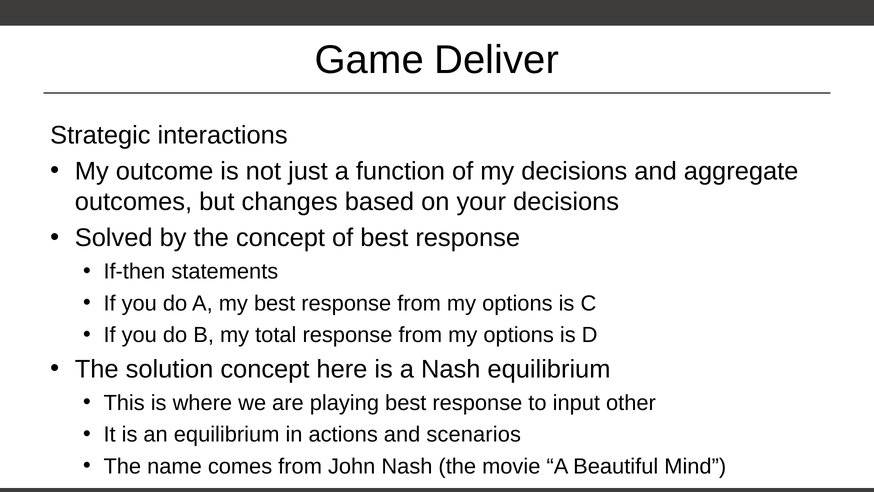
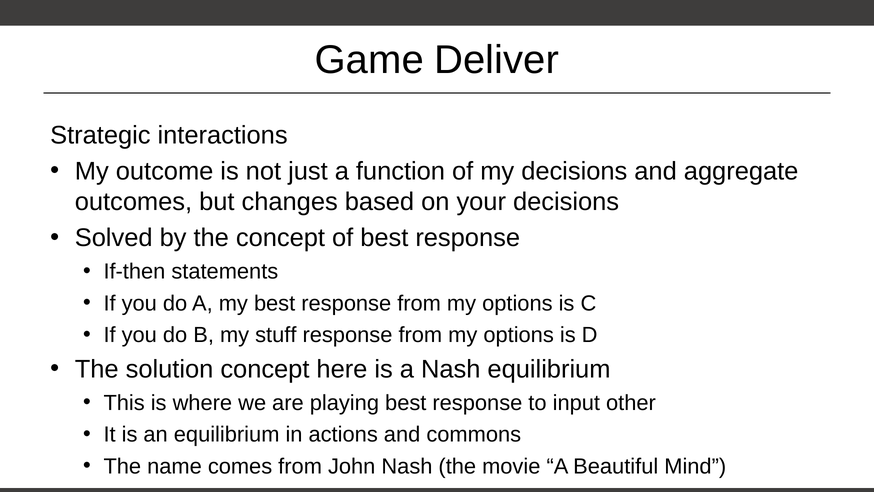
total: total -> stuff
scenarios: scenarios -> commons
